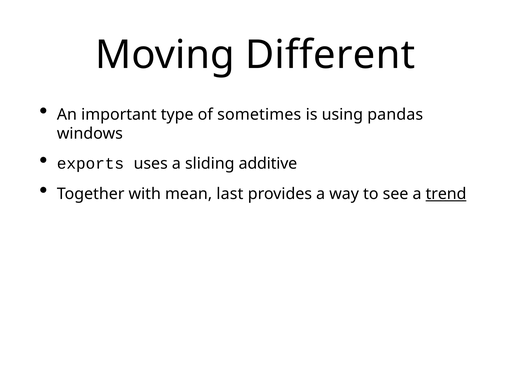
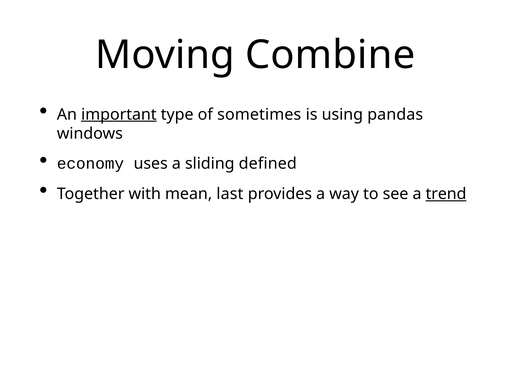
Different: Different -> Combine
important underline: none -> present
exports: exports -> economy
additive: additive -> defined
